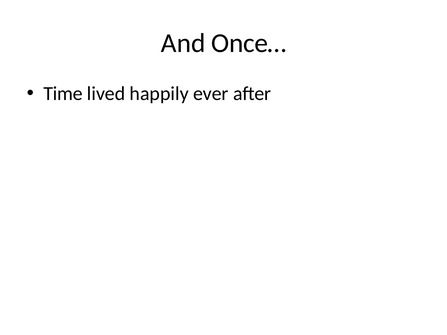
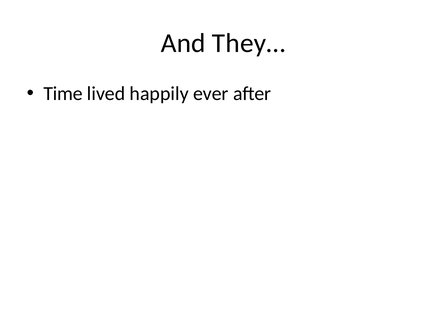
Once…: Once… -> They…
